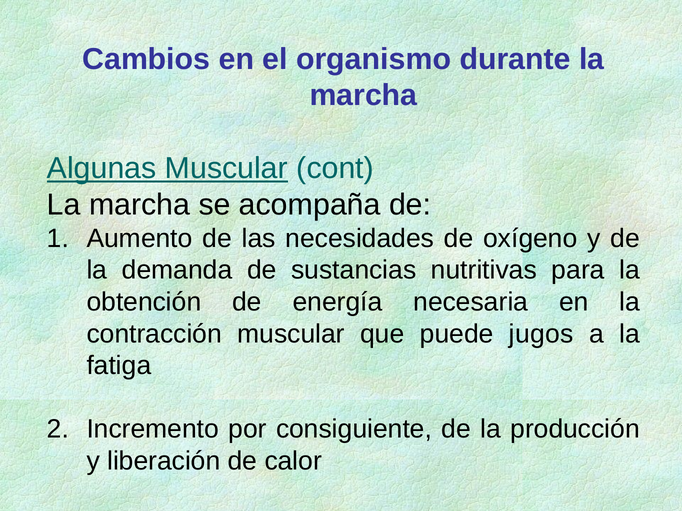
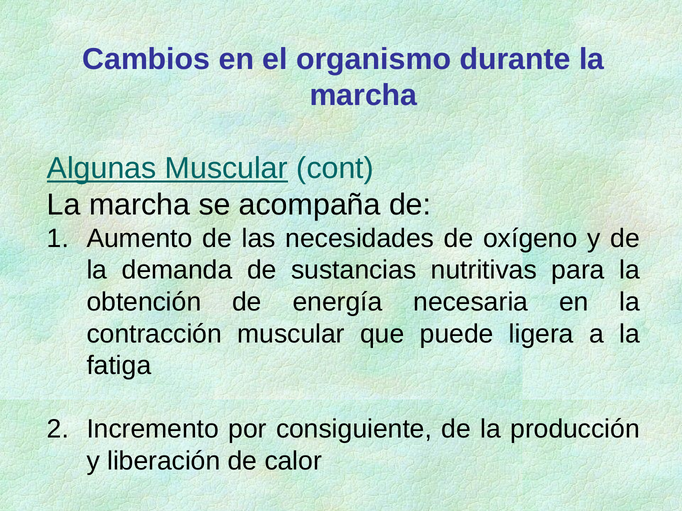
jugos: jugos -> ligera
